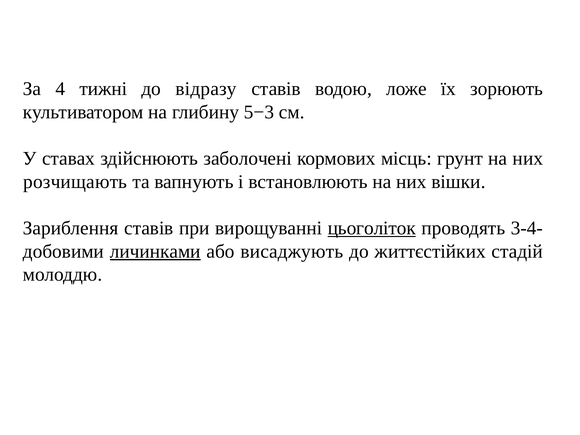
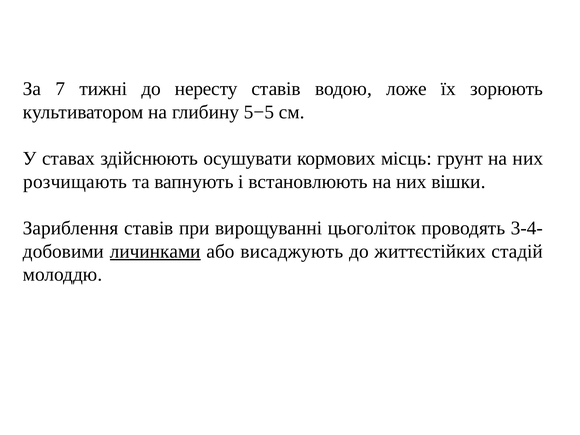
4: 4 -> 7
відразу: відразу -> нересту
5−3: 5−3 -> 5−5
заболочені: заболочені -> осушувати
цьоголіток underline: present -> none
